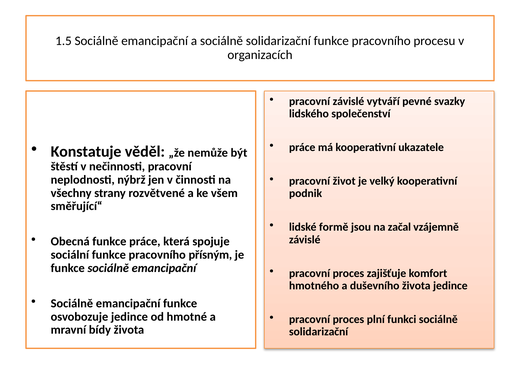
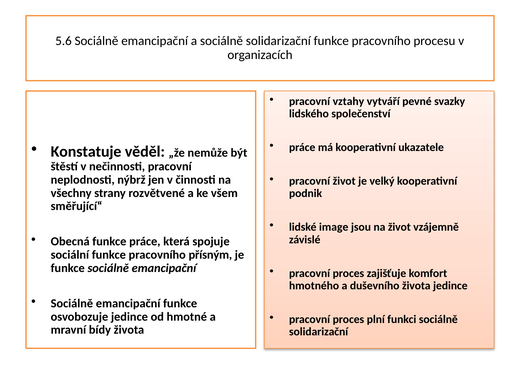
1.5: 1.5 -> 5.6
pracovní závislé: závislé -> vztahy
formě: formě -> image
na začal: začal -> život
